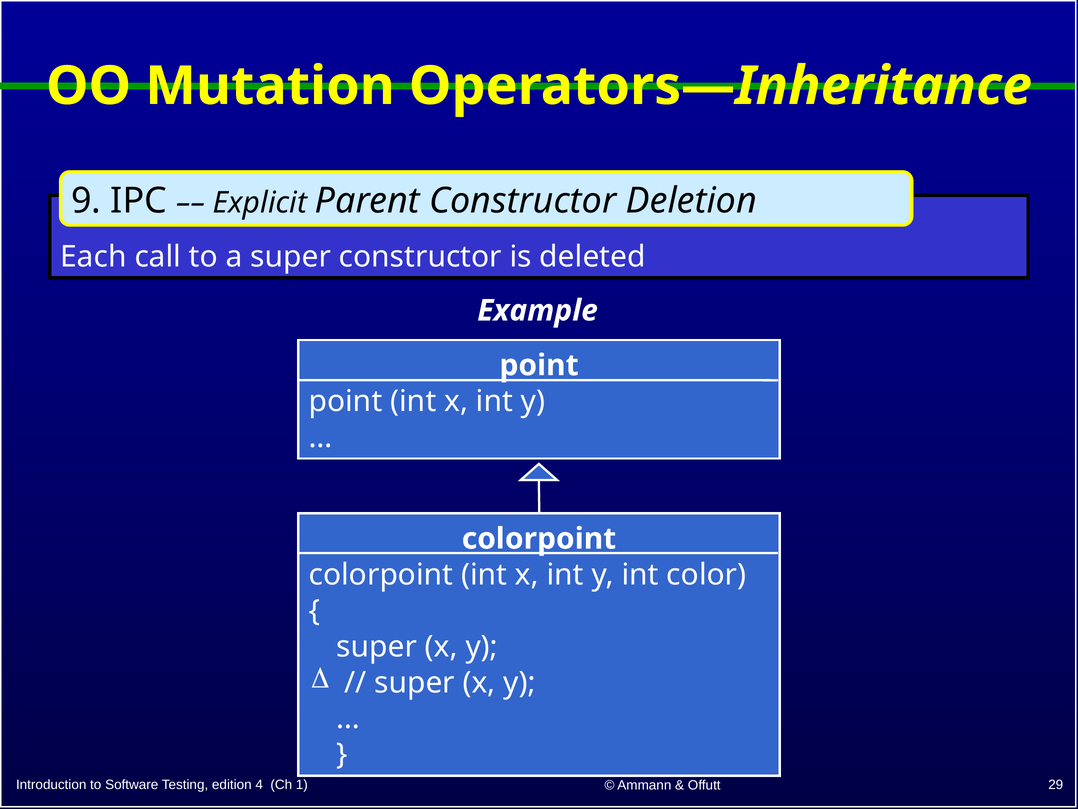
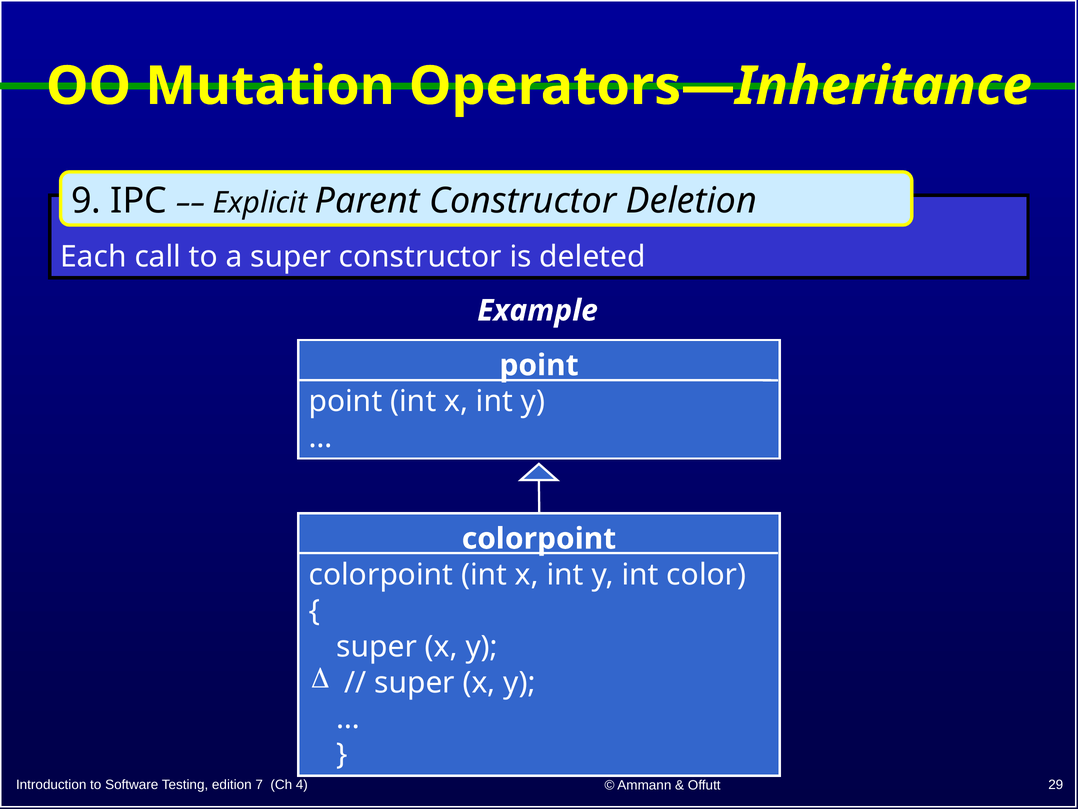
4: 4 -> 7
1: 1 -> 4
